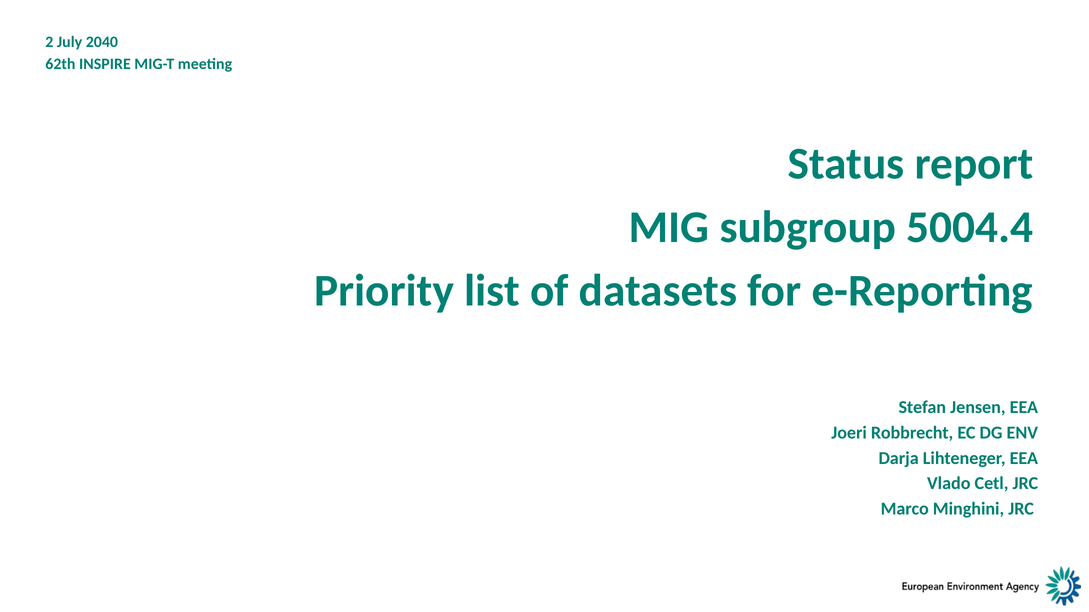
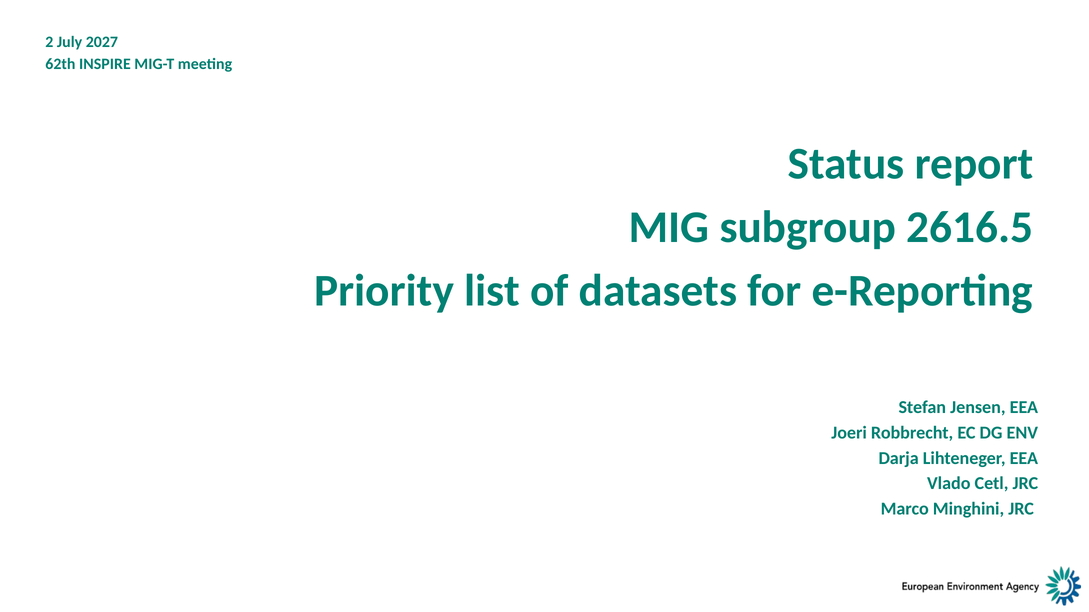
2040: 2040 -> 2027
5004.4: 5004.4 -> 2616.5
